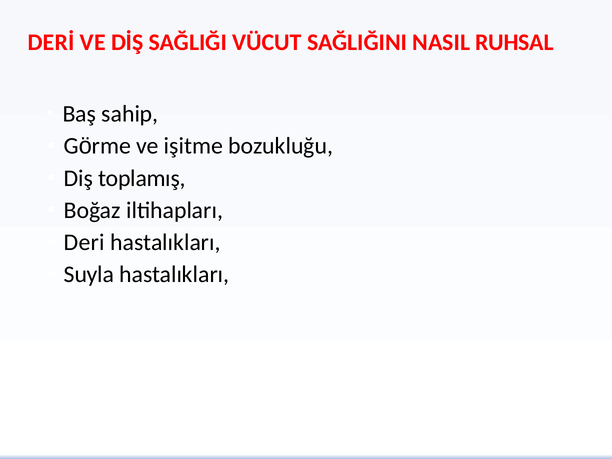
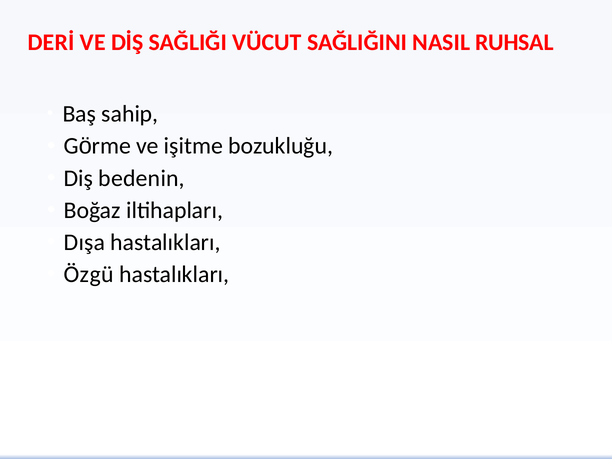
toplamış: toplamış -> bedenin
Deri: Deri -> Dışa
Suyla: Suyla -> Özgü
